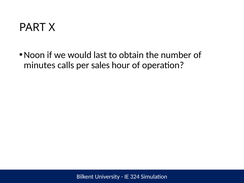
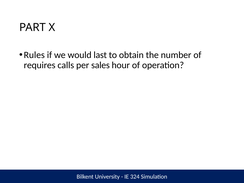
Noon: Noon -> Rules
minutes: minutes -> requires
